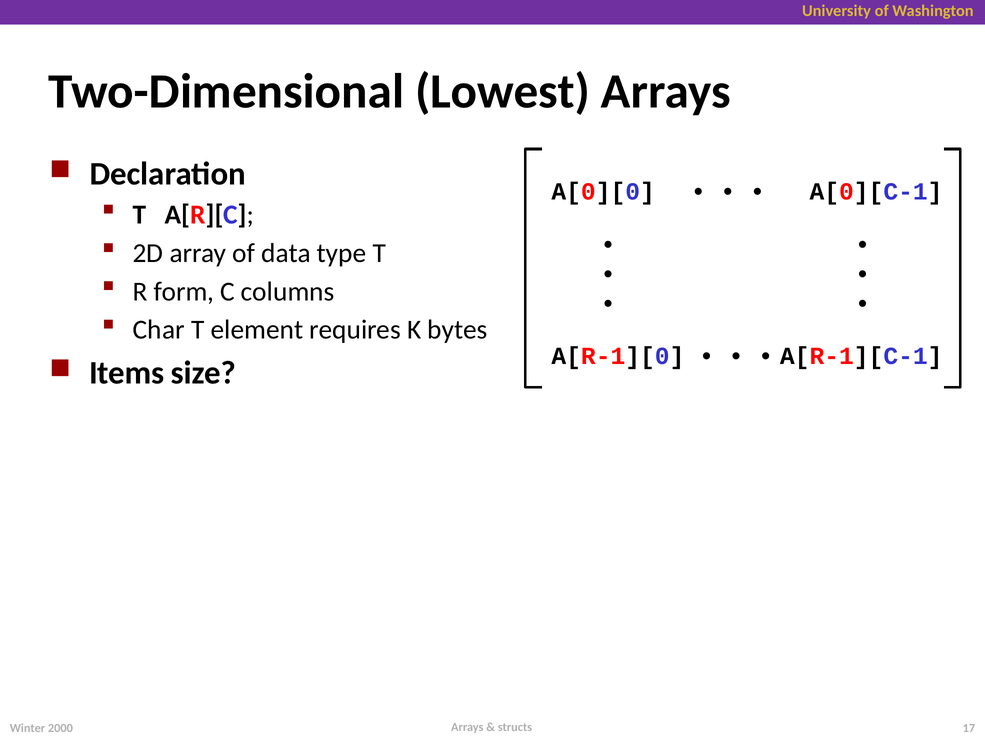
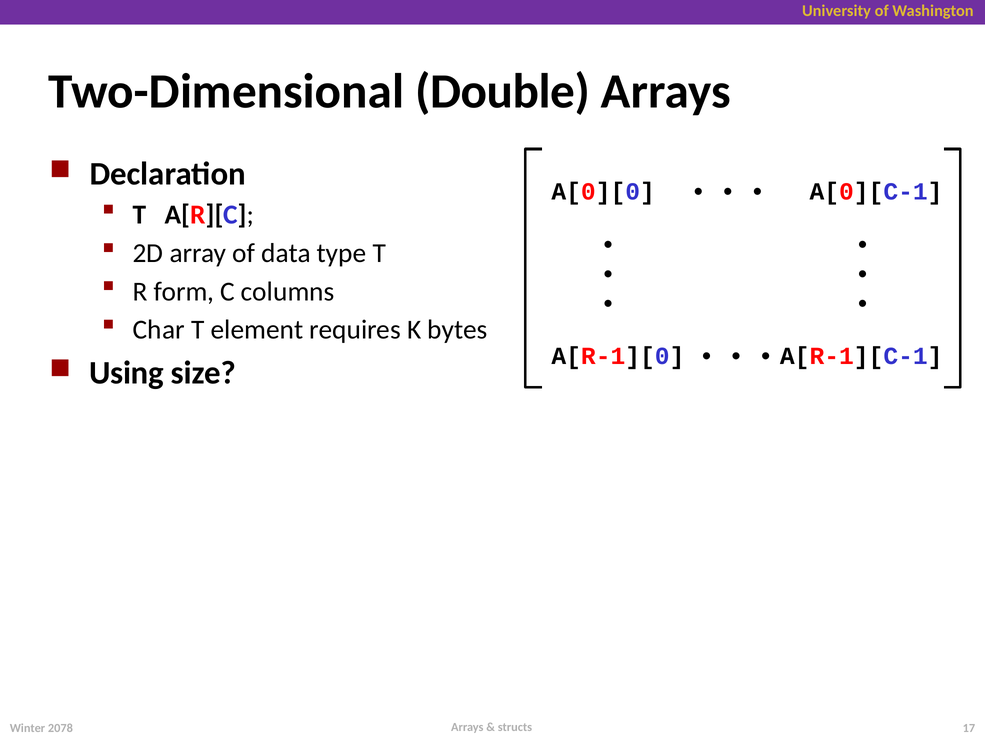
Lowest: Lowest -> Double
Items: Items -> Using
2000: 2000 -> 2078
